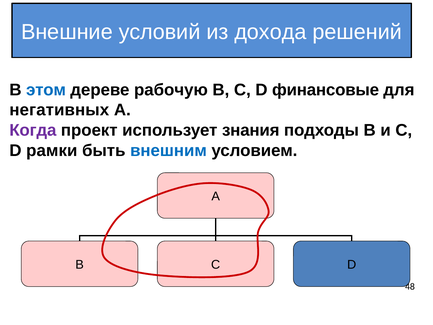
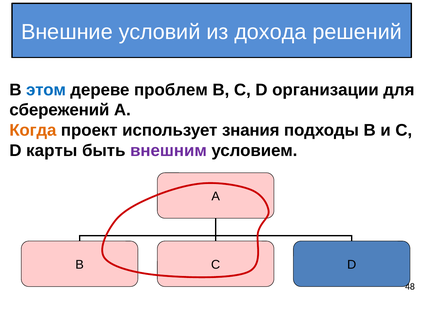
рабочую: рабочую -> проблем
финансовые: финансовые -> организации
негативных: негативных -> сбережений
Когда colour: purple -> orange
рамки: рамки -> карты
внешним colour: blue -> purple
